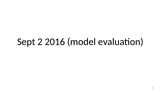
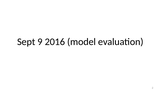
Sept 2: 2 -> 9
